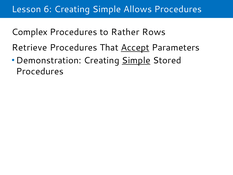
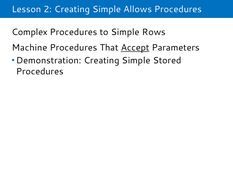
6: 6 -> 2
to Rather: Rather -> Simple
Retrieve: Retrieve -> Machine
Simple at (136, 60) underline: present -> none
